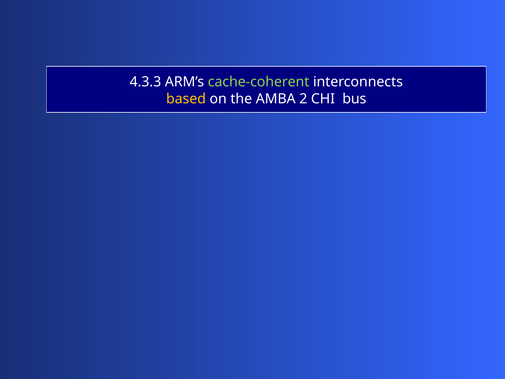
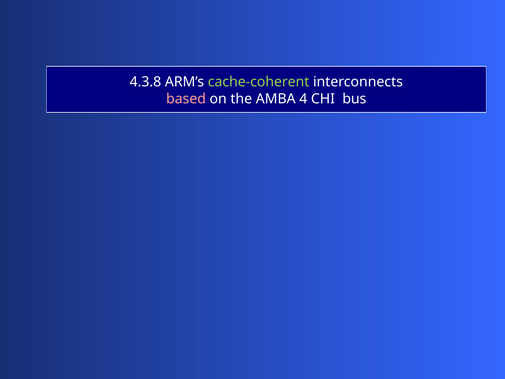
4.3.3: 4.3.3 -> 4.3.8
based colour: yellow -> pink
2: 2 -> 4
